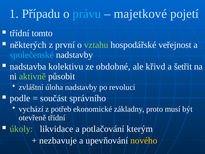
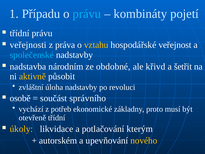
majetkové: majetkové -> kombináty
třídní tomto: tomto -> právu
některých: některých -> veřejnosti
první: první -> práva
vztahu colour: light green -> yellow
kolektivu: kolektivu -> národním
aktivně colour: light green -> yellow
podle: podle -> osobě
úkoly colour: light green -> yellow
nezbavuje: nezbavuje -> autorském
